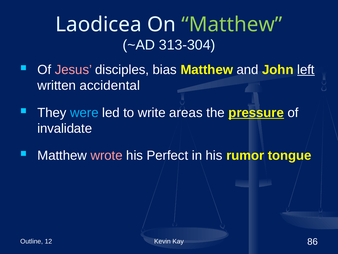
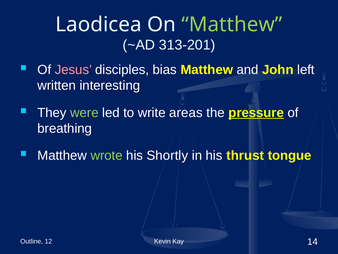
313-304: 313-304 -> 313-201
left underline: present -> none
accidental: accidental -> interesting
were colour: light blue -> light green
invalidate: invalidate -> breathing
wrote colour: pink -> light green
Perfect: Perfect -> Shortly
rumor: rumor -> thrust
86: 86 -> 14
